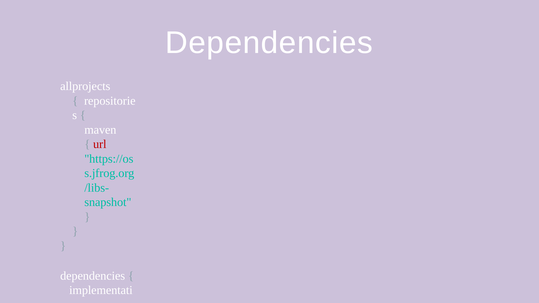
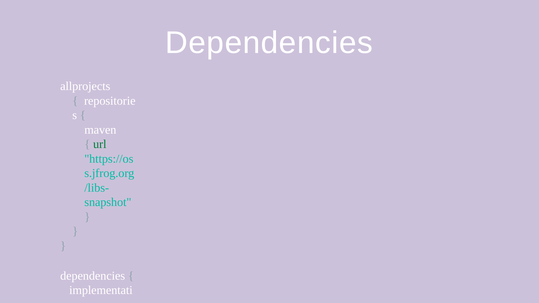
url colour: red -> green
